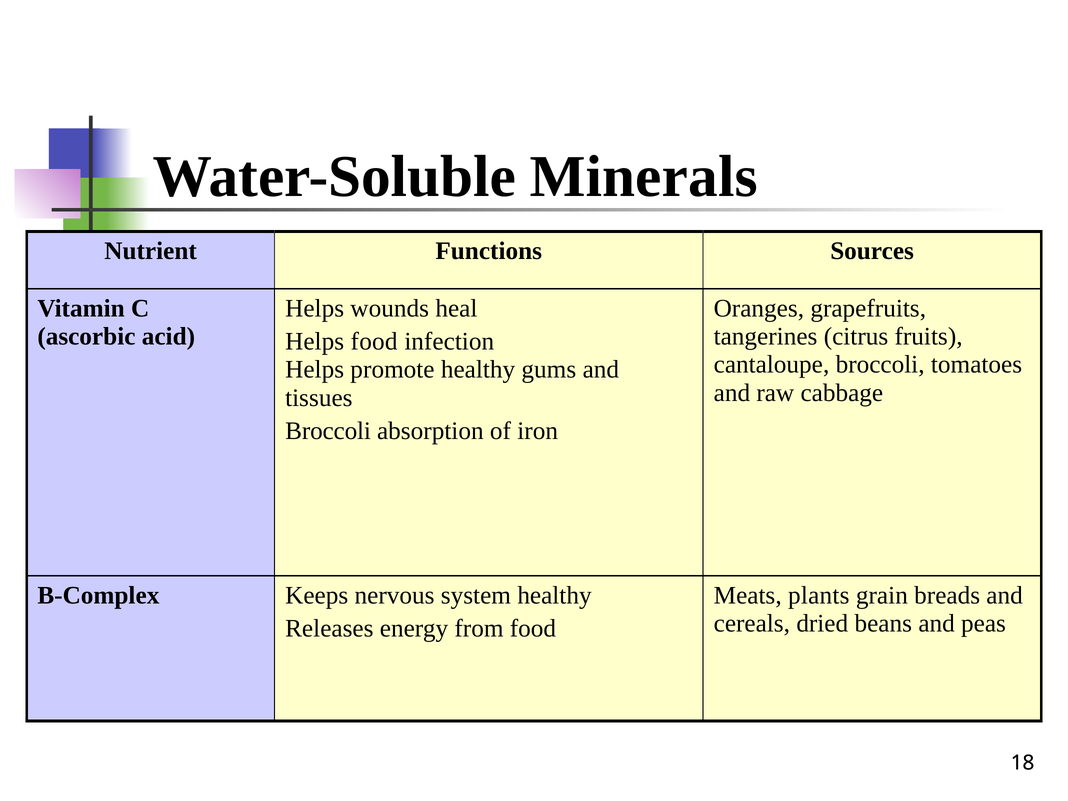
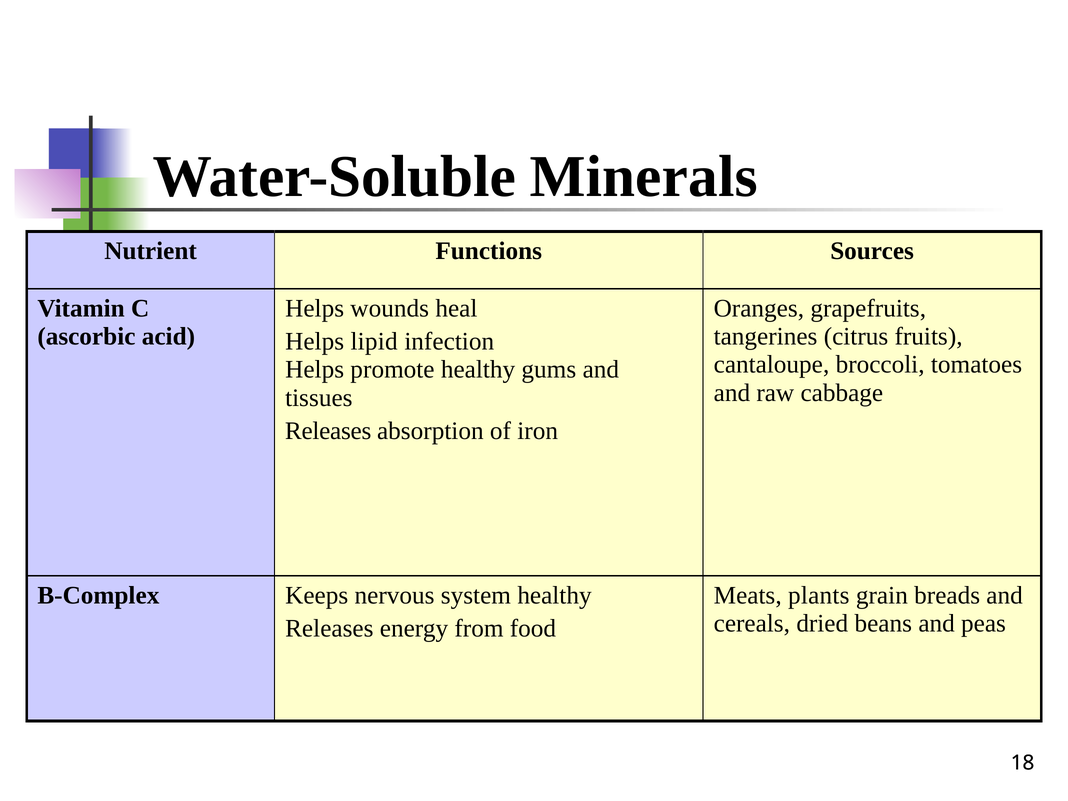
Helps food: food -> lipid
Broccoli at (328, 431): Broccoli -> Releases
